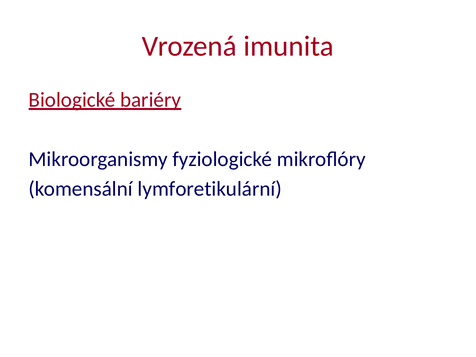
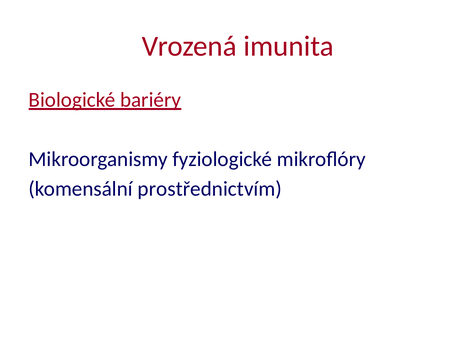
lymforetikulární: lymforetikulární -> prostřednictvím
